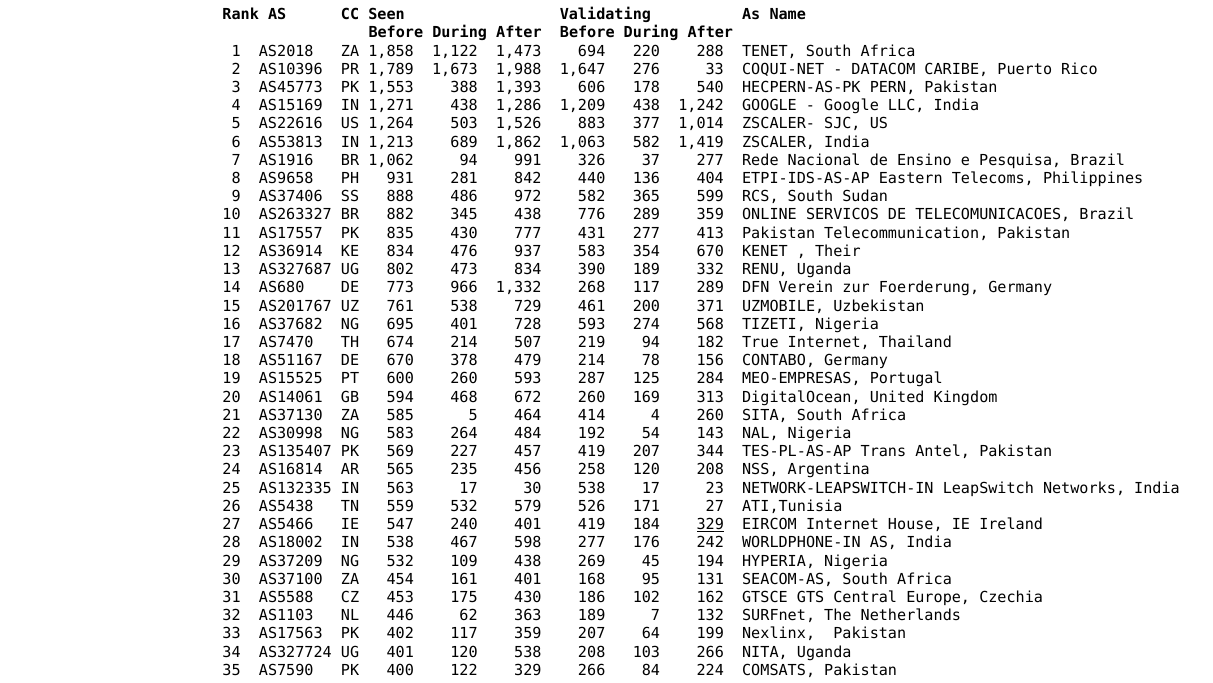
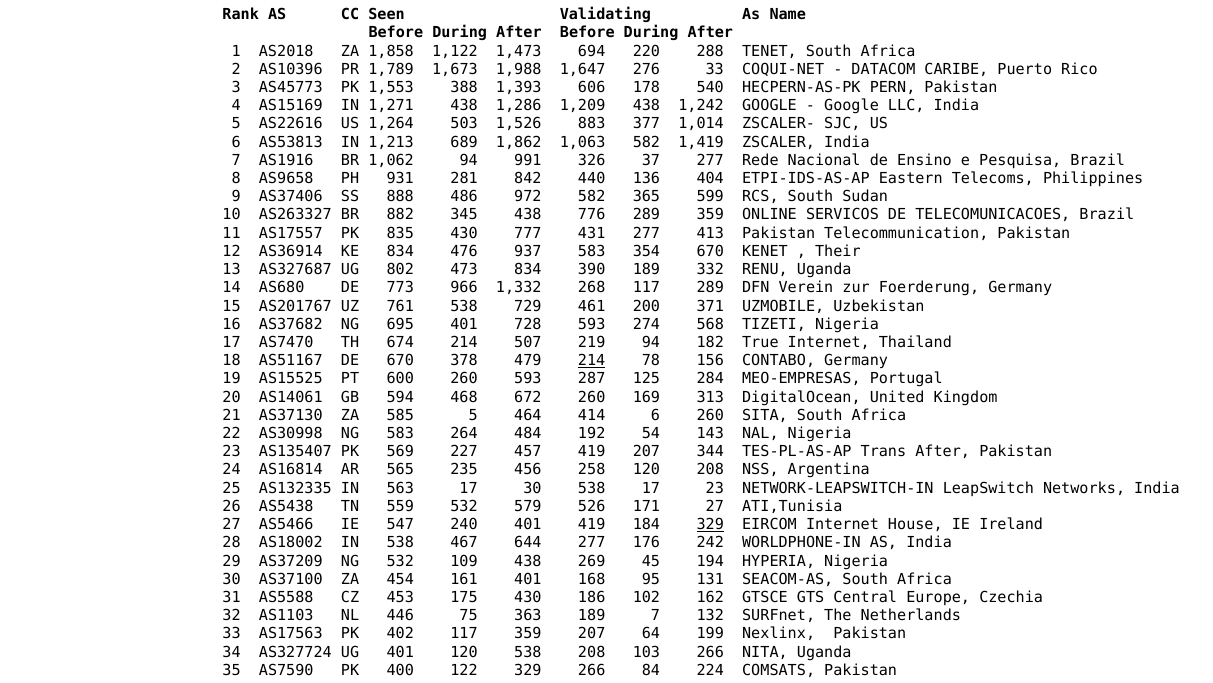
214 at (592, 360) underline: none -> present
414 4: 4 -> 6
Trans Antel: Antel -> After
598: 598 -> 644
62: 62 -> 75
